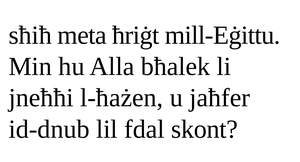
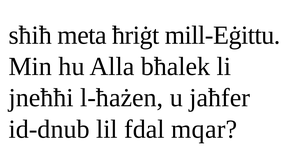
skont: skont -> mqar
